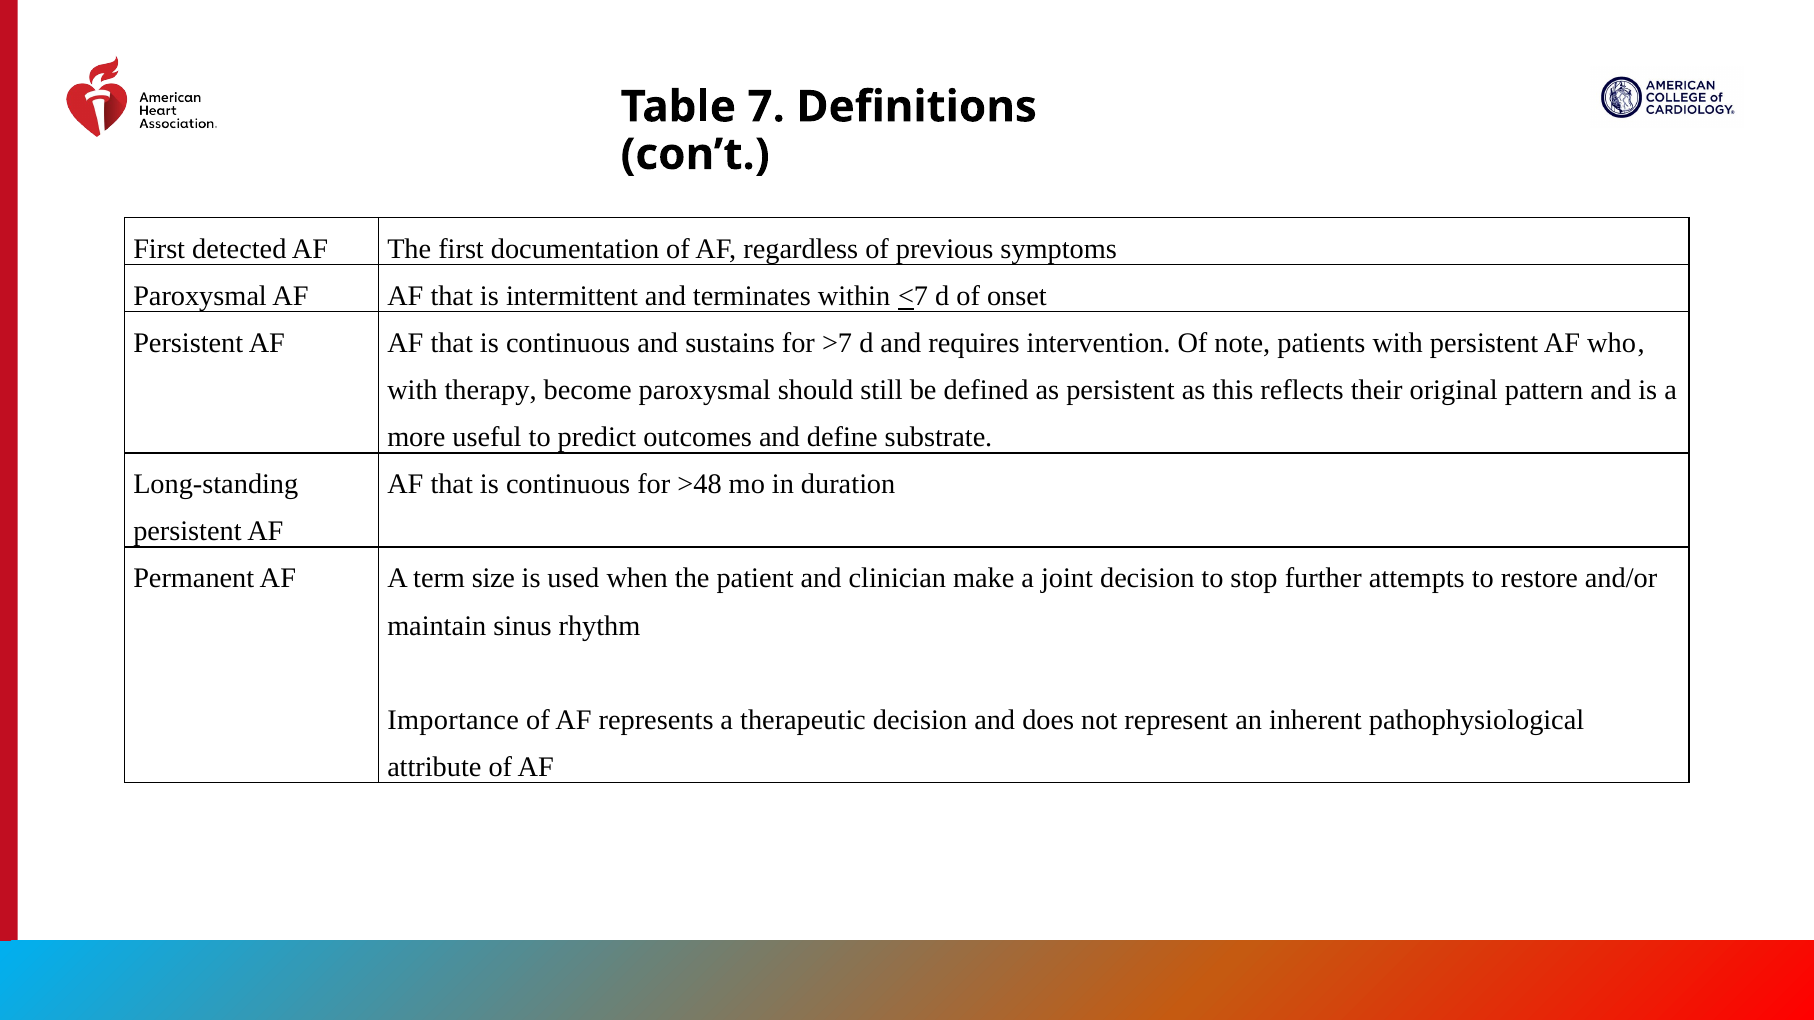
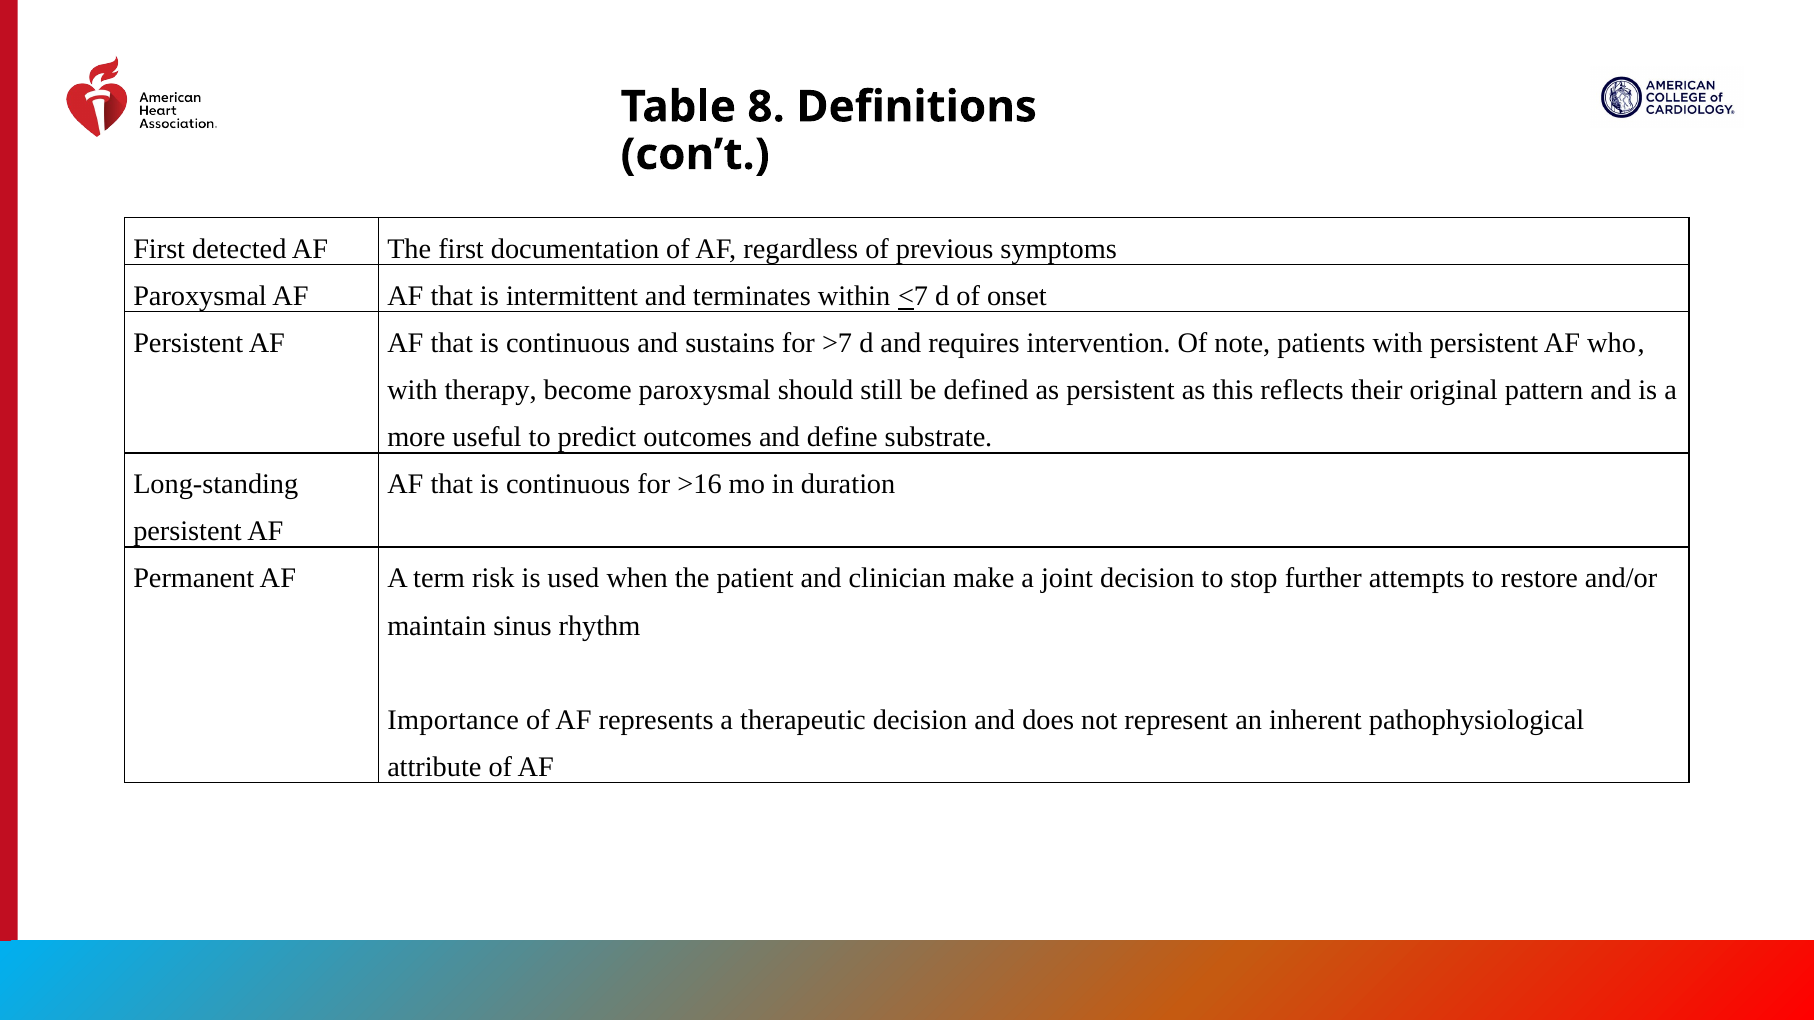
7: 7 -> 8
>48: >48 -> >16
size: size -> risk
